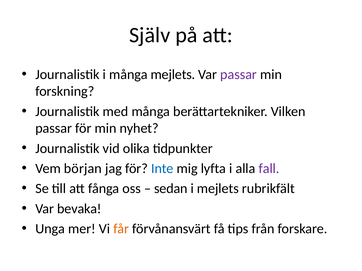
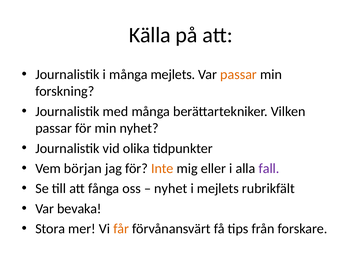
Själv: Själv -> Källa
passar at (239, 75) colour: purple -> orange
Inte colour: blue -> orange
lyfta: lyfta -> eller
sedan at (171, 189): sedan -> nyhet
Unga: Unga -> Stora
